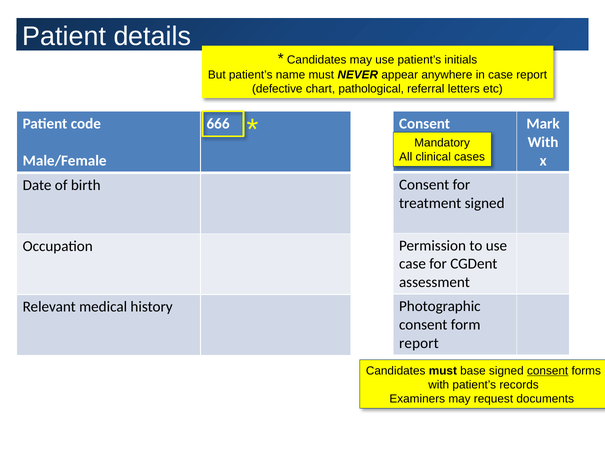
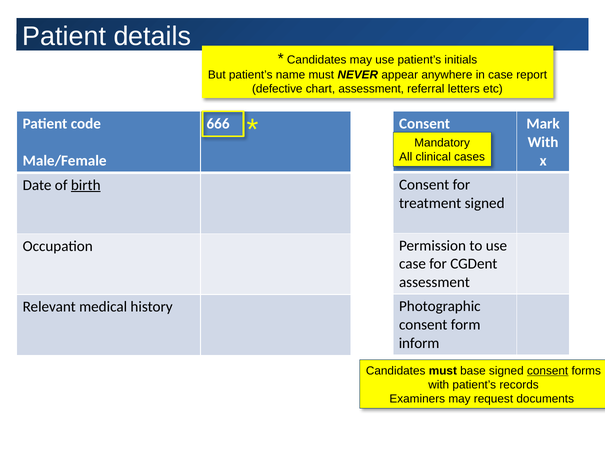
chart pathological: pathological -> assessment
birth underline: none -> present
report at (419, 344): report -> inform
